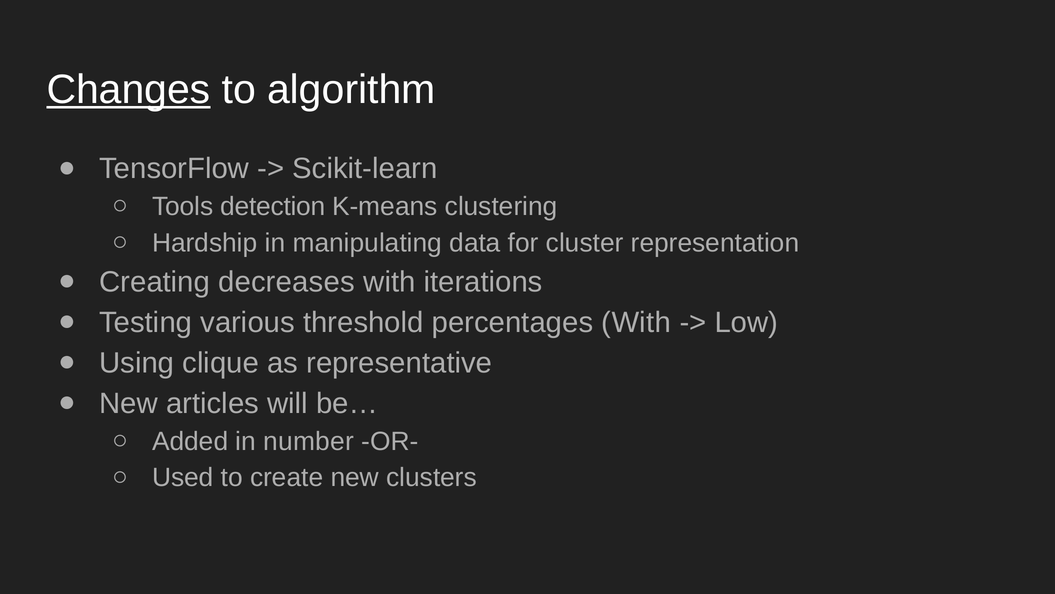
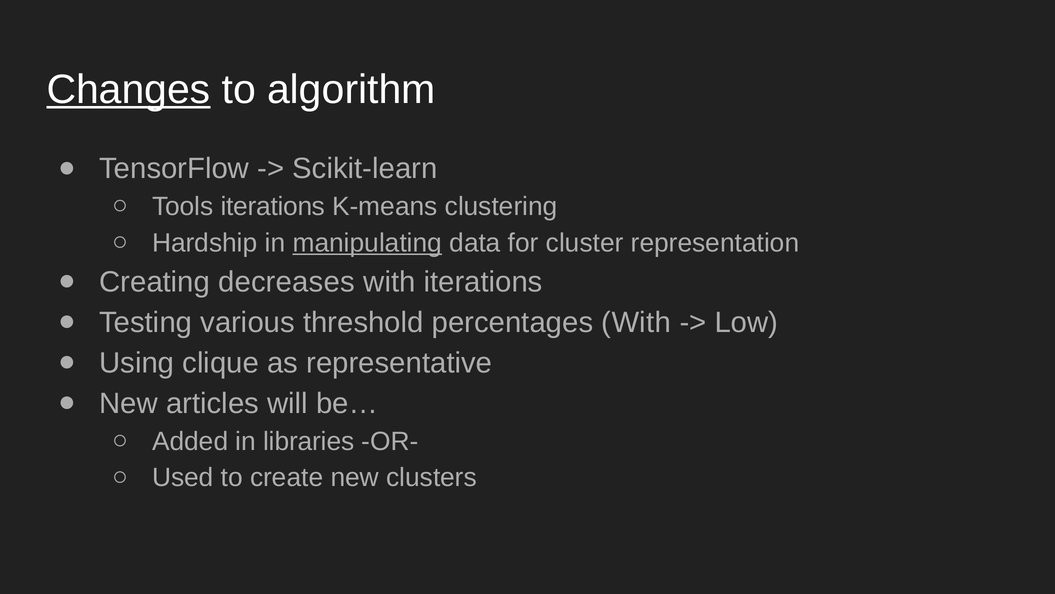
Tools detection: detection -> iterations
manipulating underline: none -> present
number: number -> libraries
